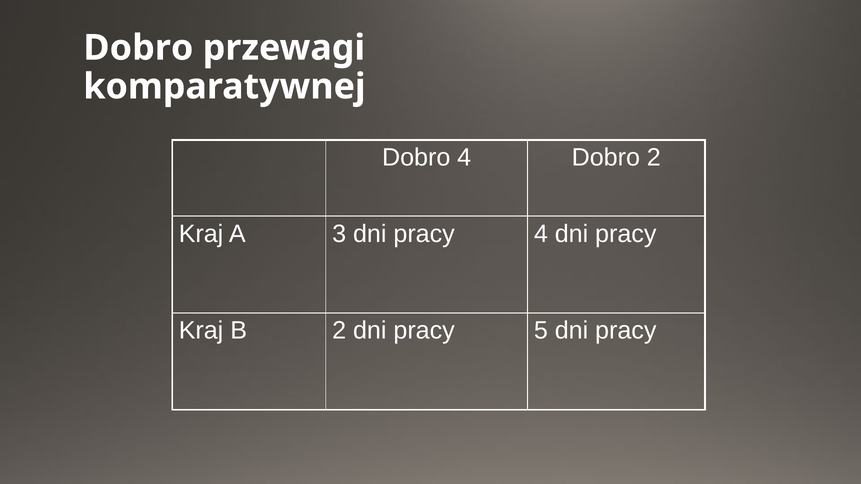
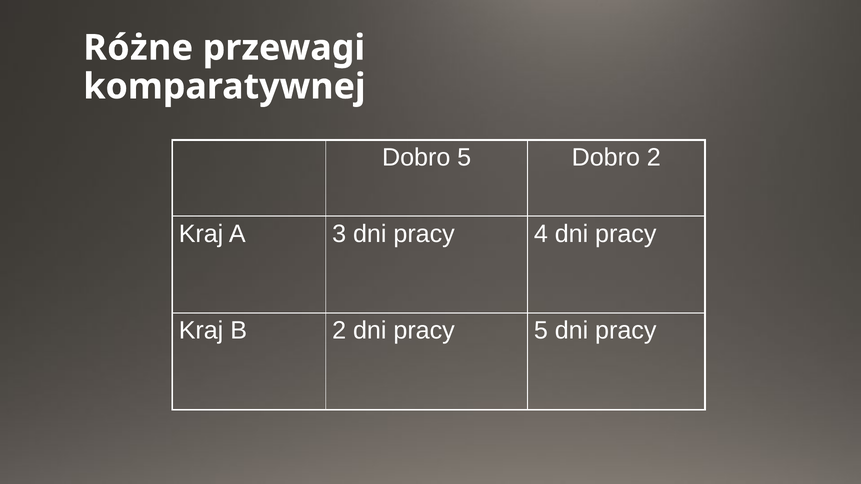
Dobro at (138, 48): Dobro -> Różne
Dobro 4: 4 -> 5
